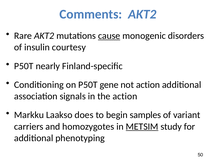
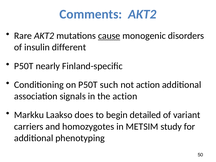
courtesy: courtesy -> different
gene: gene -> such
samples: samples -> detailed
METSIM underline: present -> none
